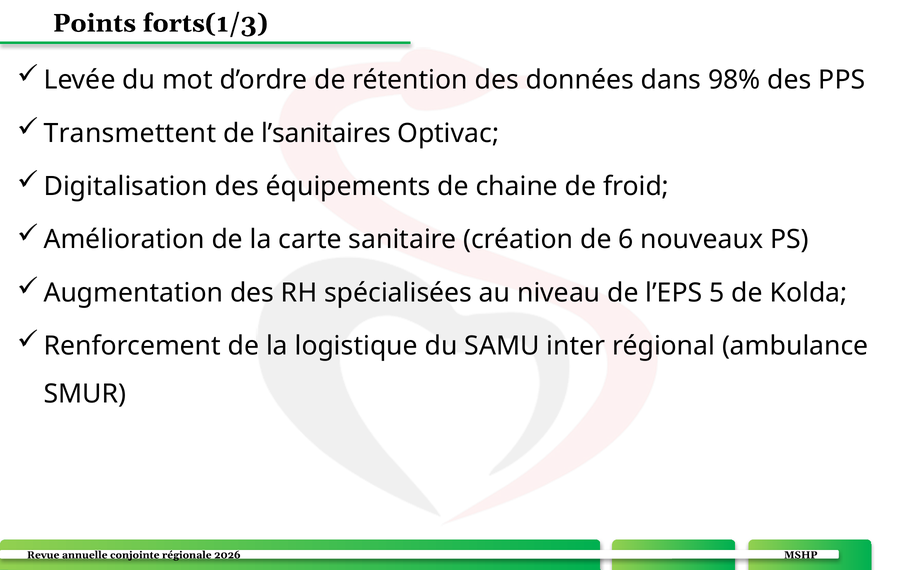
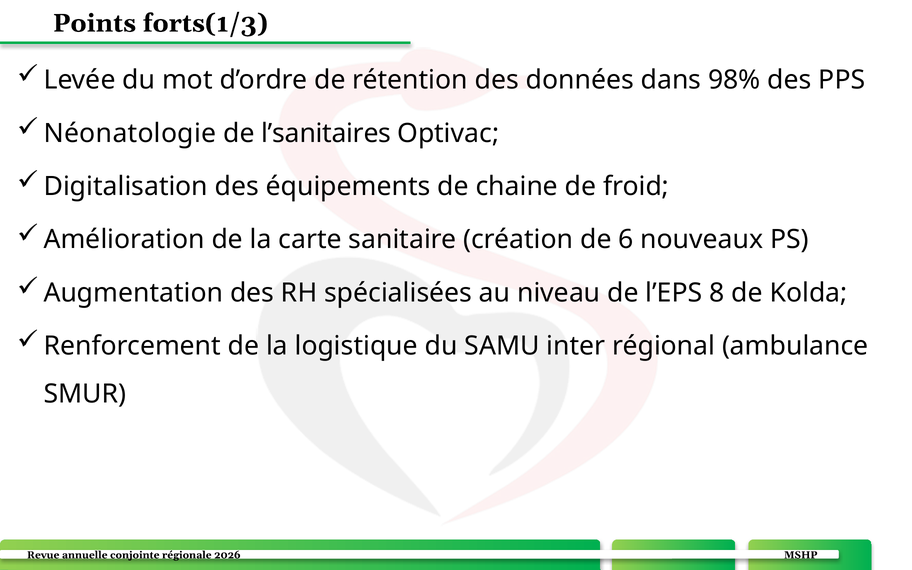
Transmettent: Transmettent -> Néonatologie
5: 5 -> 8
